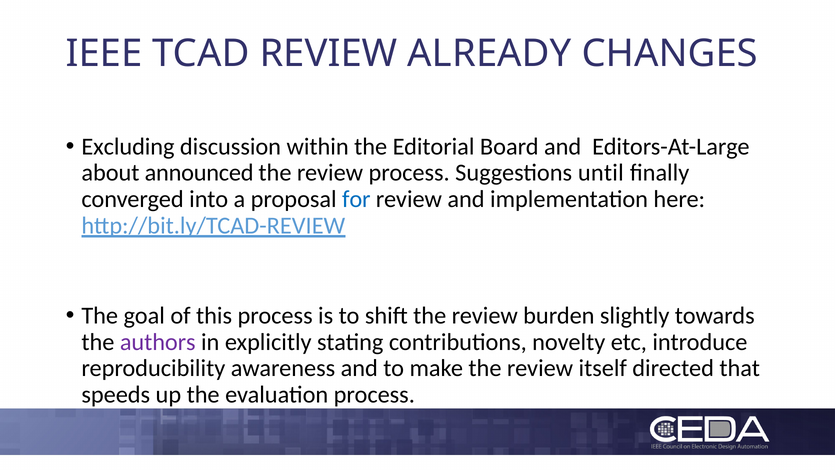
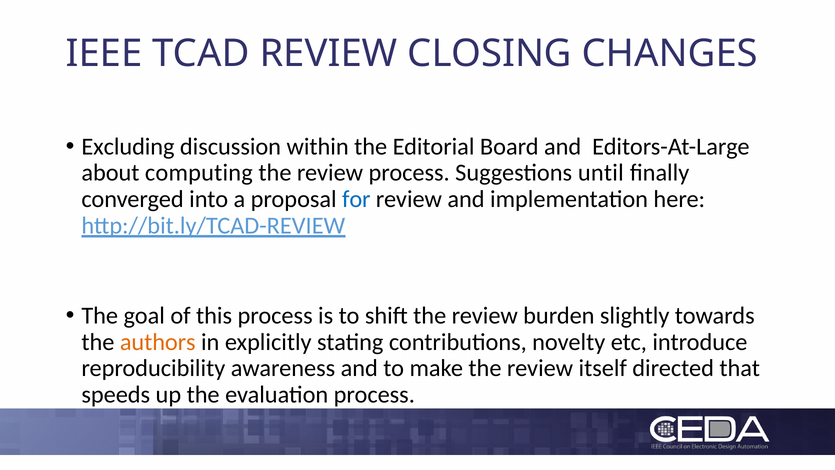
ALREADY: ALREADY -> CLOSING
announced: announced -> computing
authors colour: purple -> orange
